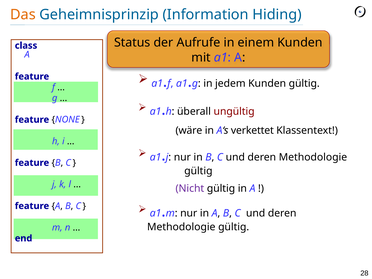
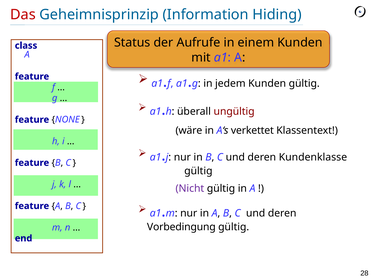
Das colour: orange -> red
Methodologie at (313, 157): Methodologie -> Kundenklasse
Methodologie at (181, 227): Methodologie -> Vorbedingung
